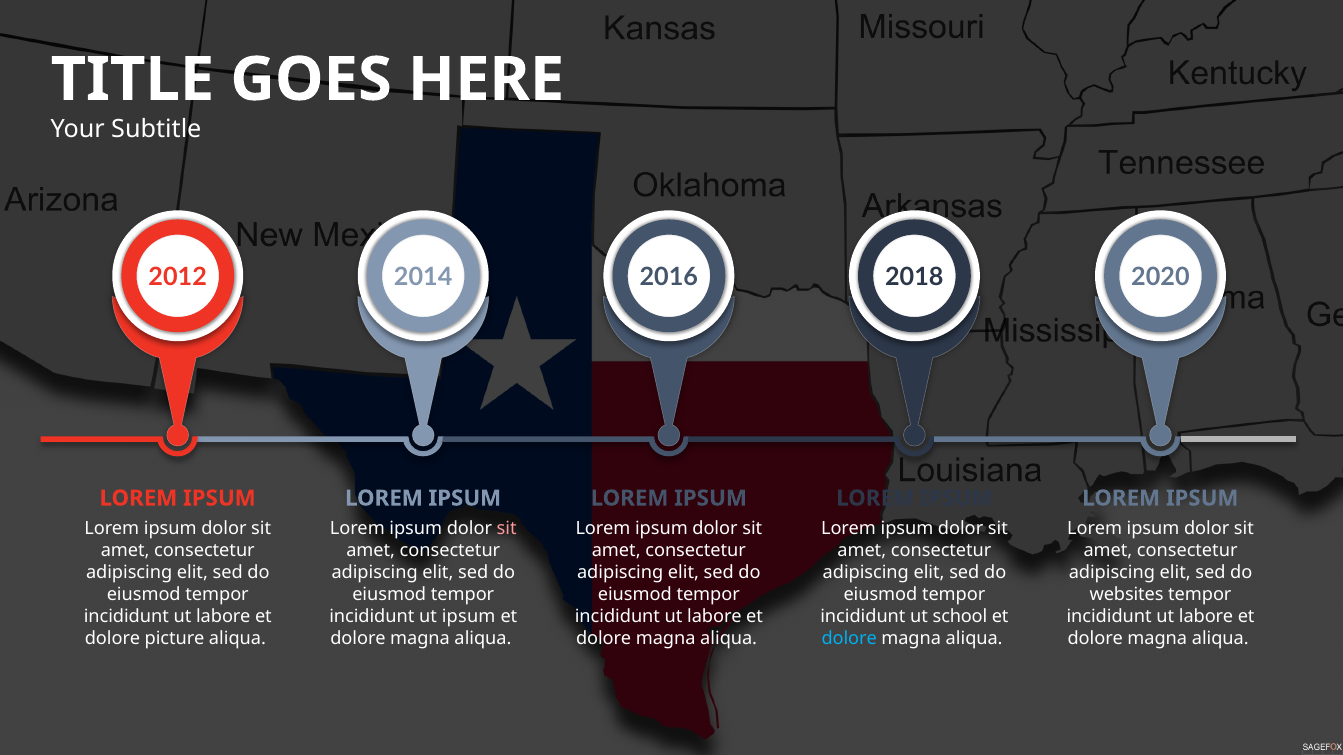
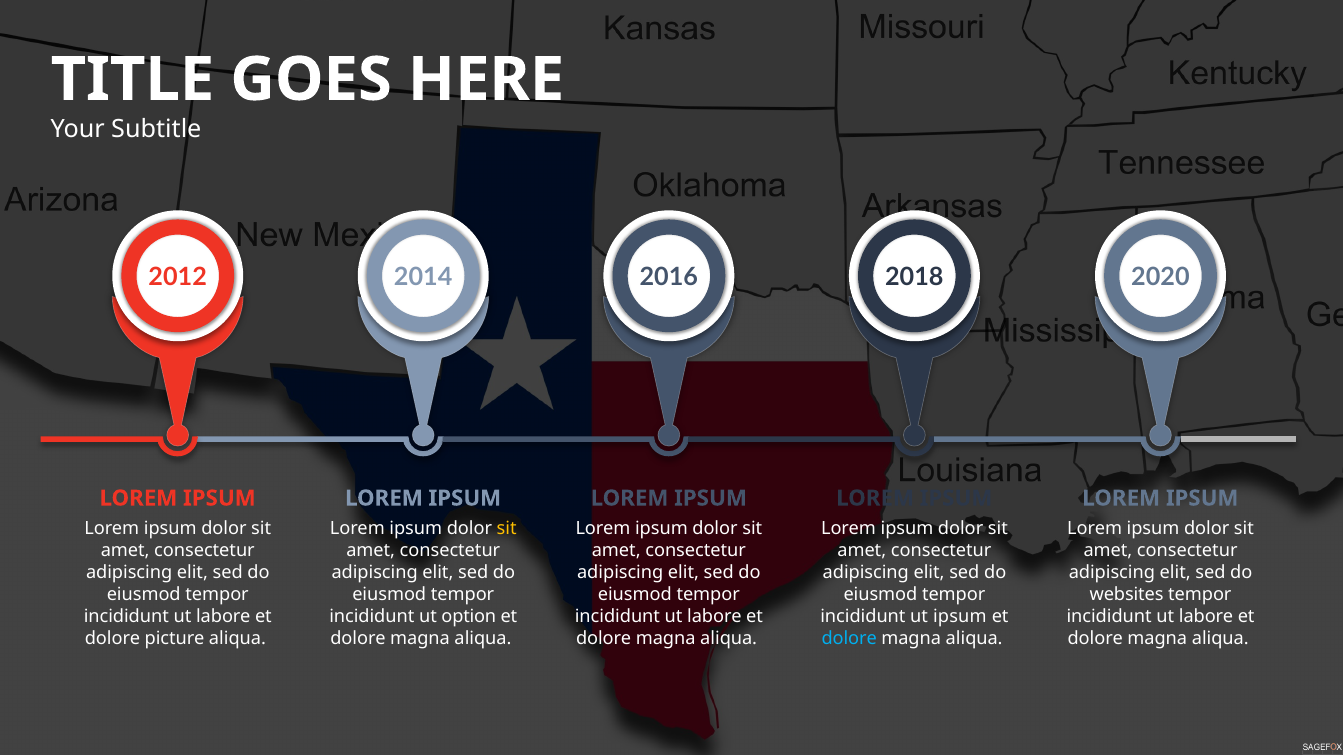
sit at (507, 529) colour: pink -> yellow
ut ipsum: ipsum -> option
ut school: school -> ipsum
